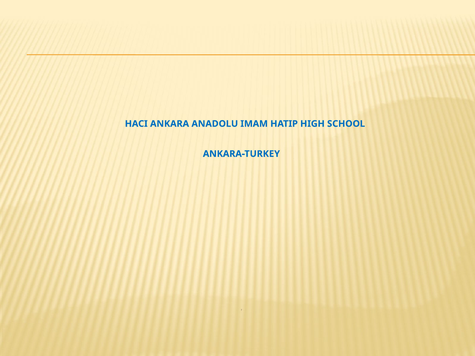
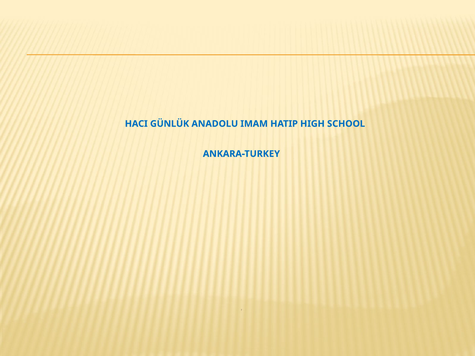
ANKARA: ANKARA -> GÜNLÜK
